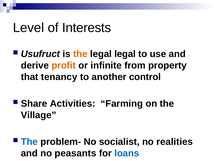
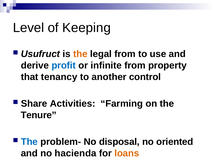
Interests: Interests -> Keeping
legal legal: legal -> from
profit colour: orange -> blue
Village: Village -> Tenure
socialist: socialist -> disposal
realities: realities -> oriented
peasants: peasants -> hacienda
loans colour: blue -> orange
